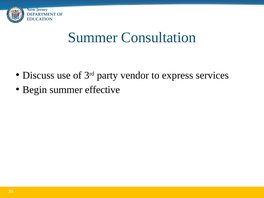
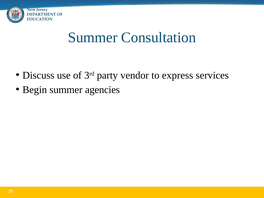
effective: effective -> agencies
